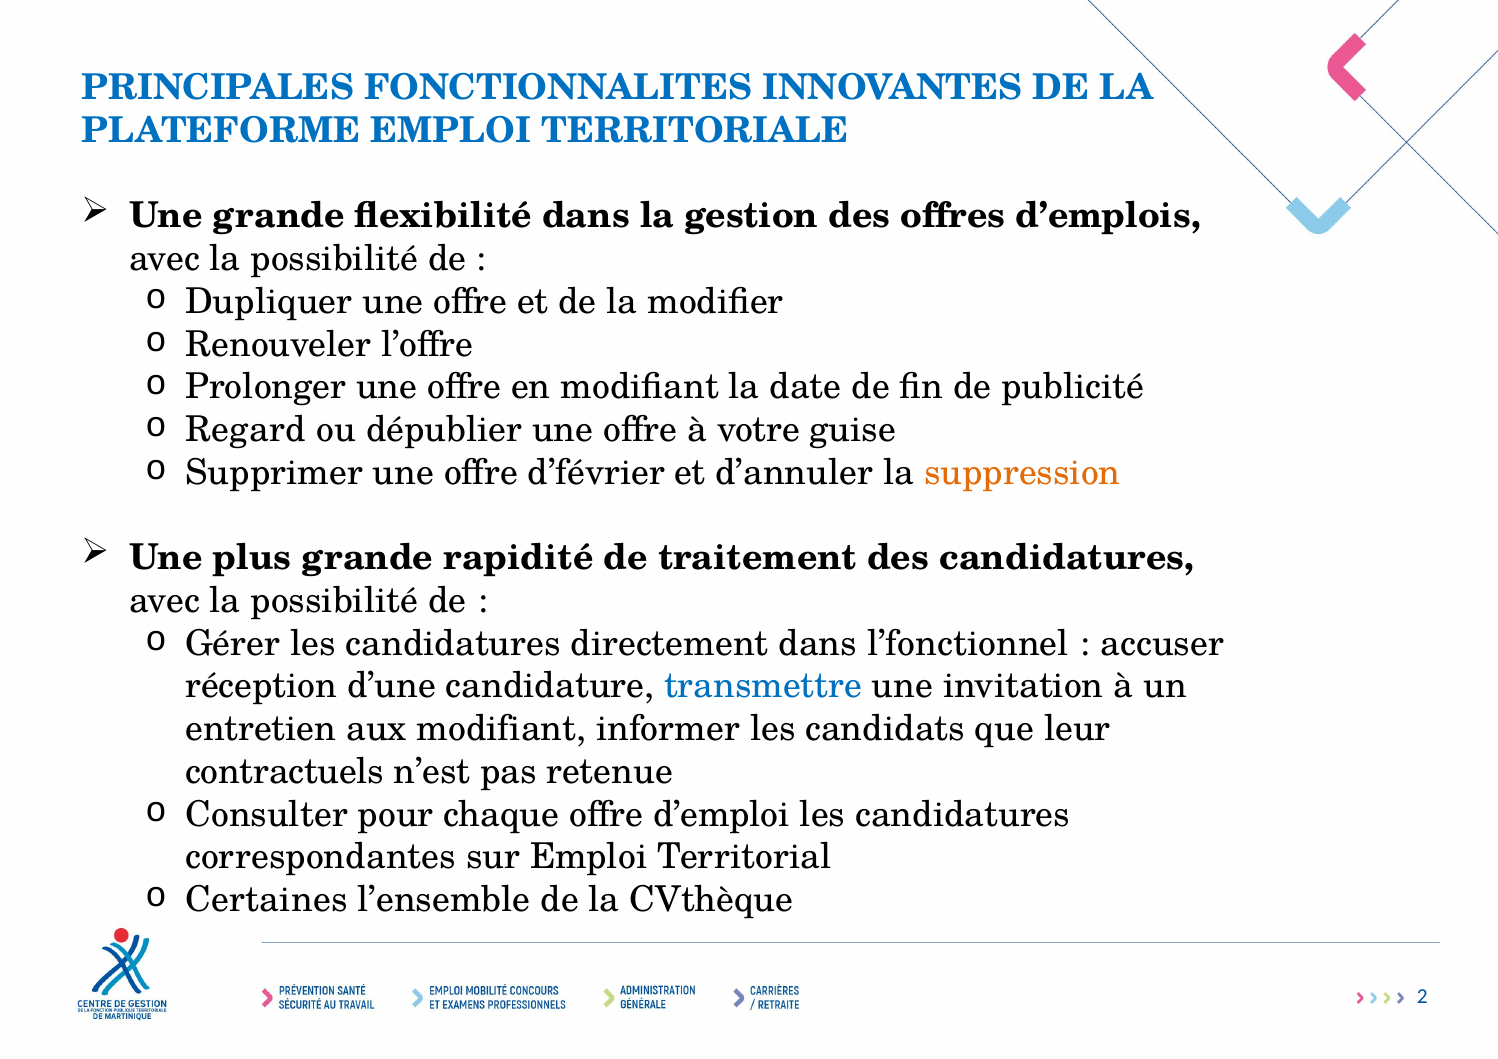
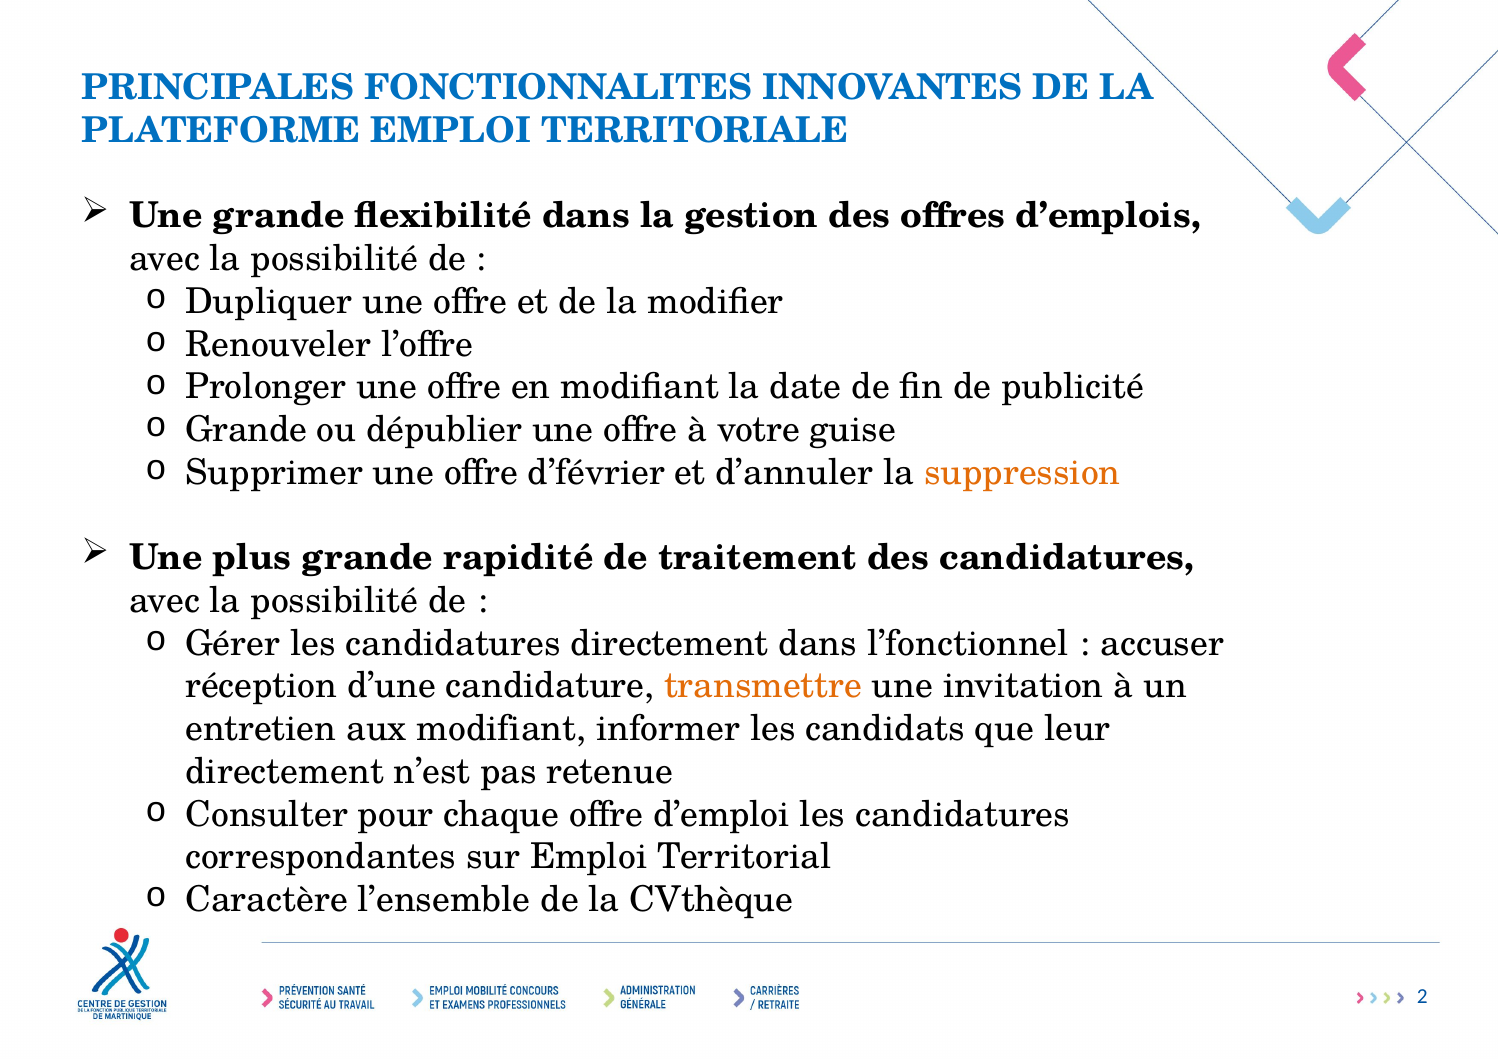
Regard at (246, 430): Regard -> Grande
transmettre colour: blue -> orange
contractuels at (285, 772): contractuels -> directement
Certaines: Certaines -> Caractère
